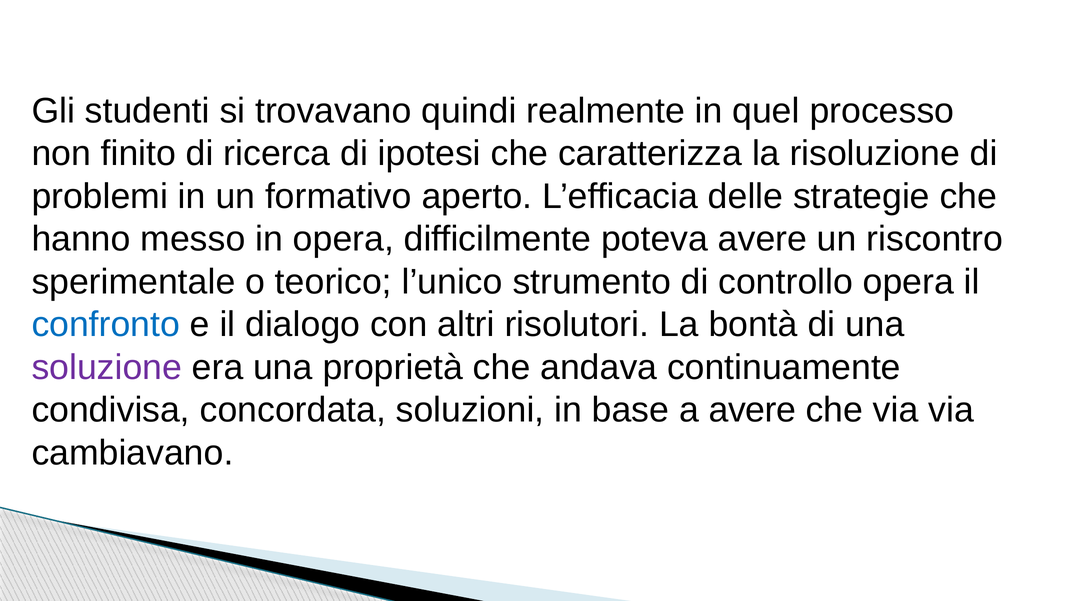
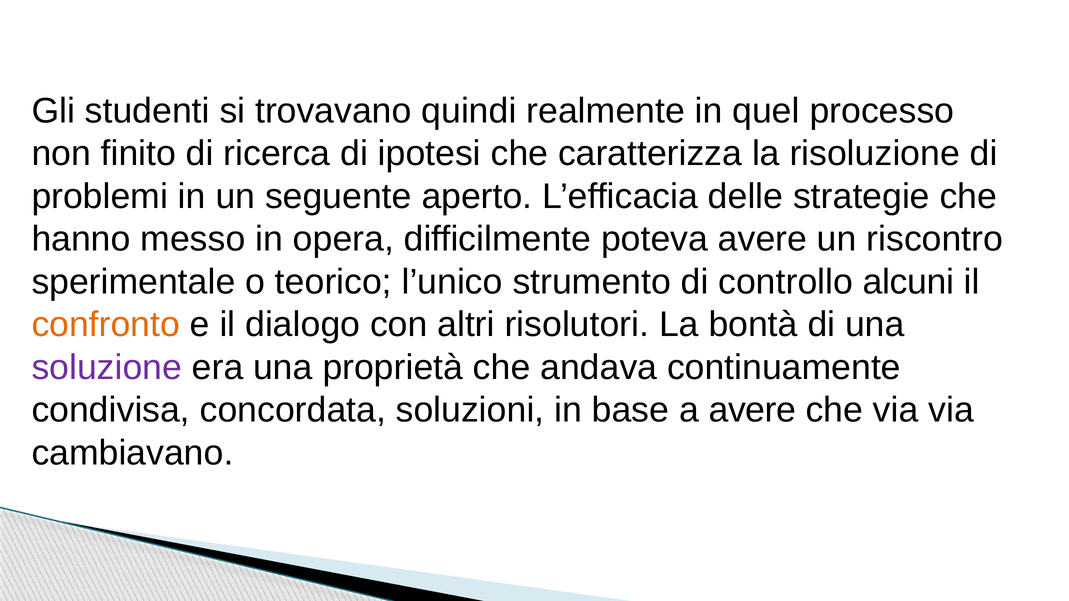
formativo: formativo -> seguente
controllo opera: opera -> alcuni
confronto colour: blue -> orange
